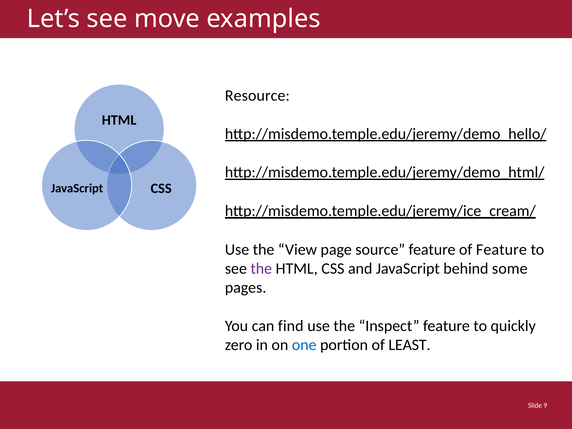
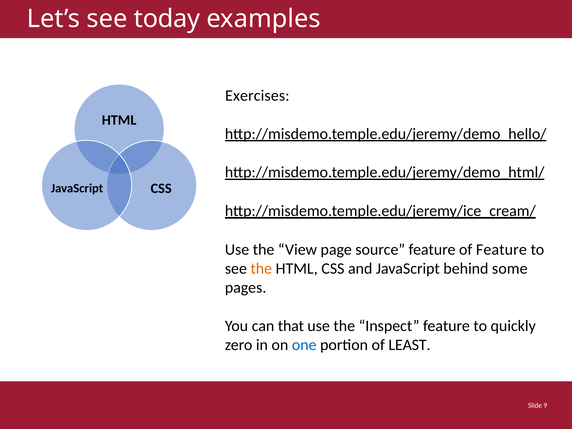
move: move -> today
Resource: Resource -> Exercises
the at (261, 269) colour: purple -> orange
find: find -> that
